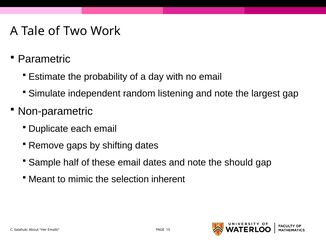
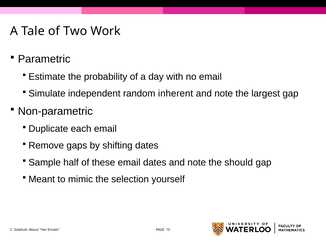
listening: listening -> inherent
inherent: inherent -> yourself
